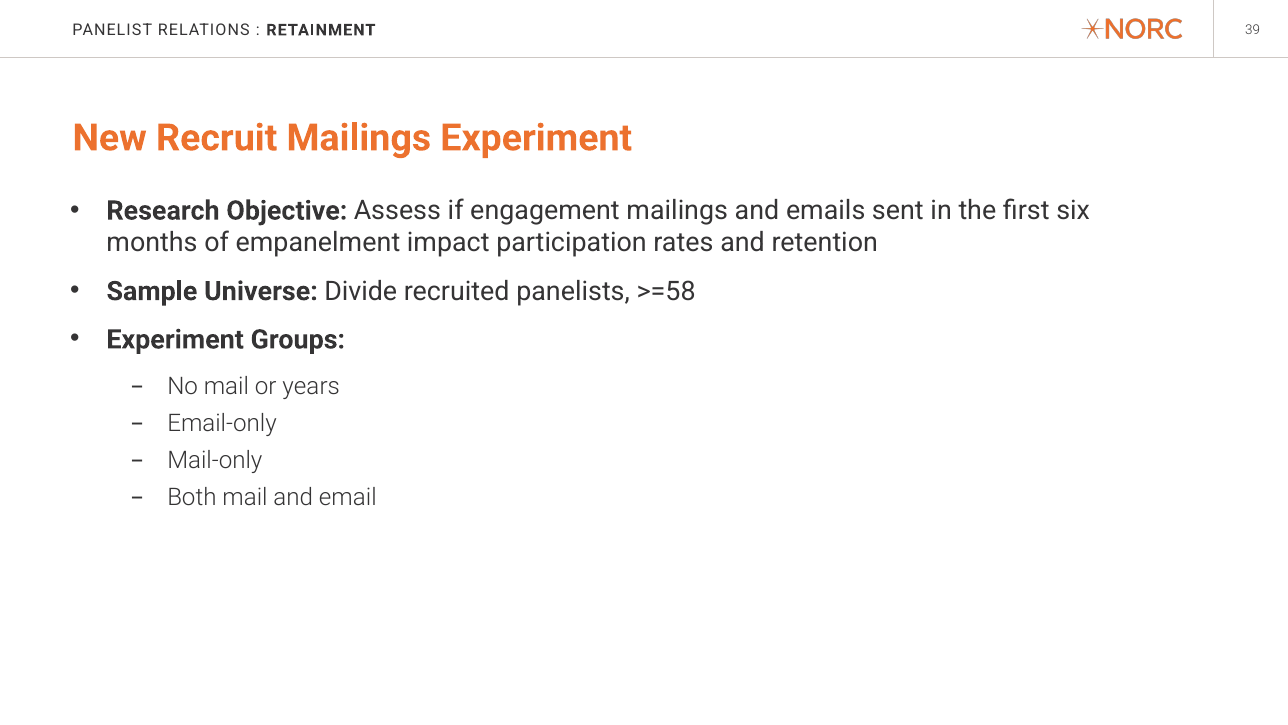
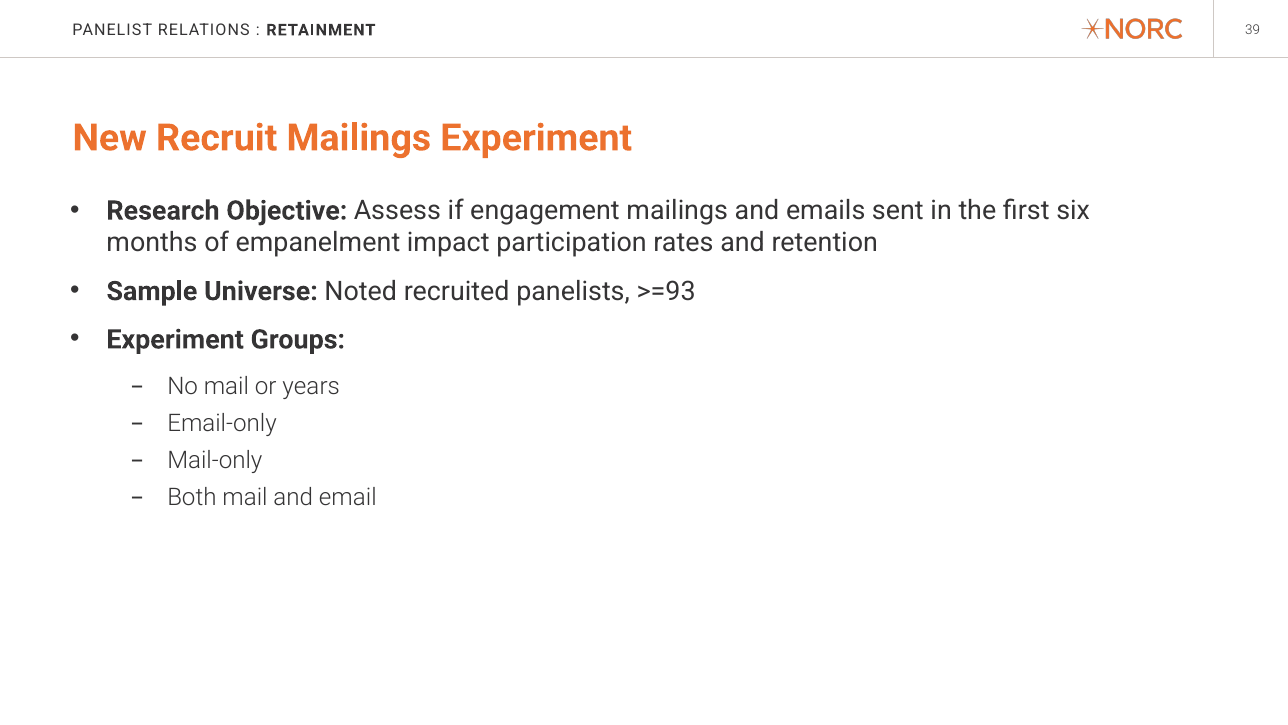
Divide: Divide -> Noted
>=58: >=58 -> >=93
